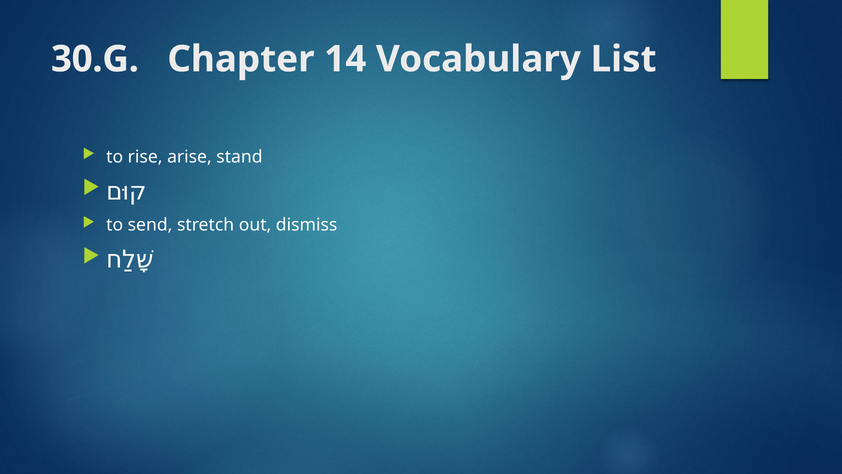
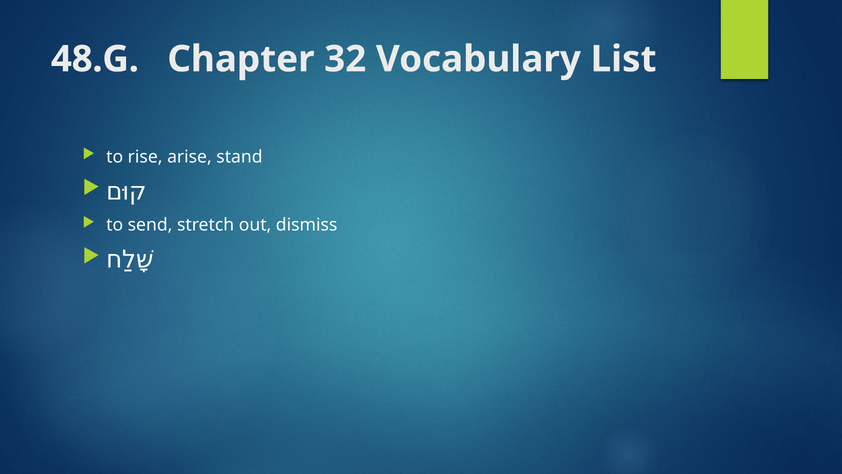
30.G: 30.G -> 48.G
14: 14 -> 32
